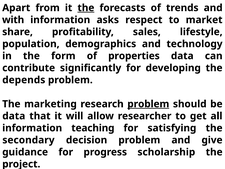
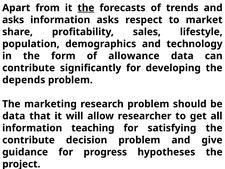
with at (13, 20): with -> asks
properties: properties -> allowance
problem at (148, 104) underline: present -> none
secondary at (28, 140): secondary -> contribute
scholarship: scholarship -> hypotheses
